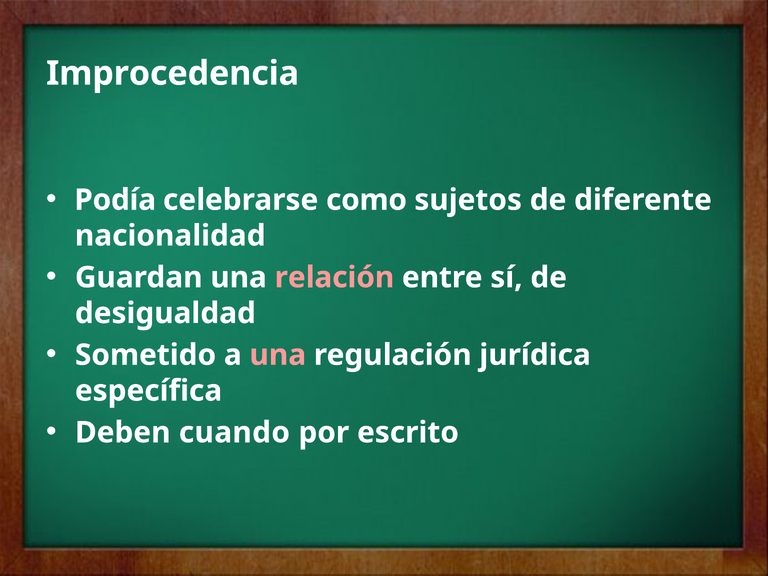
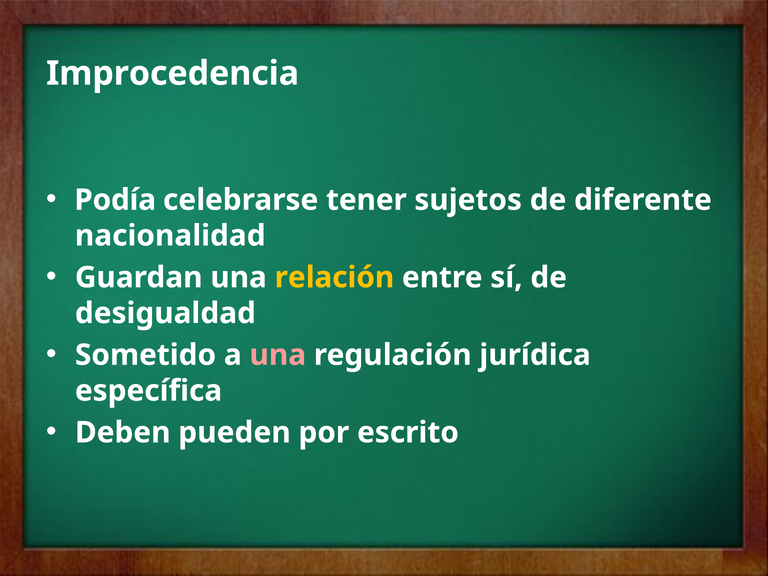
como: como -> tener
relación colour: pink -> yellow
cuando: cuando -> pueden
